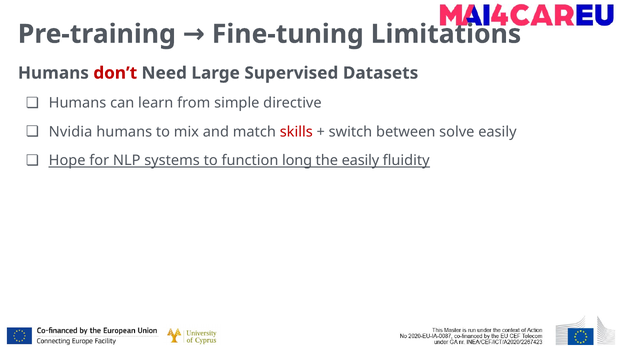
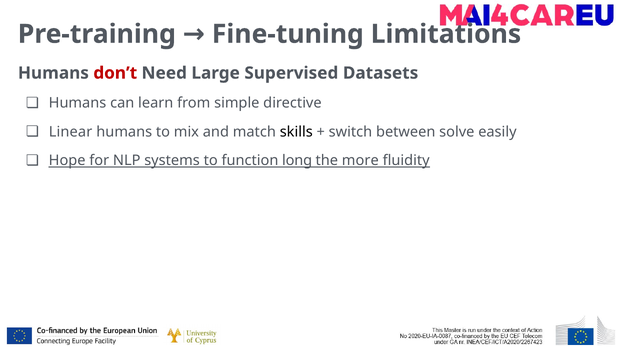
Nvidia: Nvidia -> Linear
skills colour: red -> black
the easily: easily -> more
